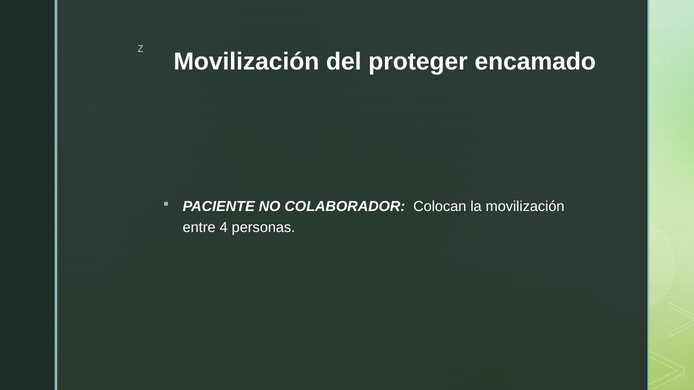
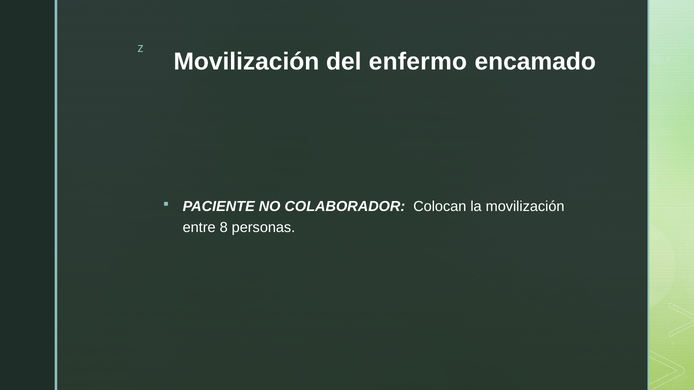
proteger: proteger -> enfermo
4: 4 -> 8
